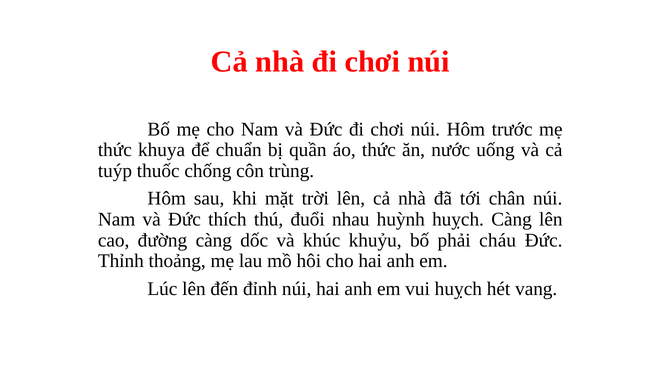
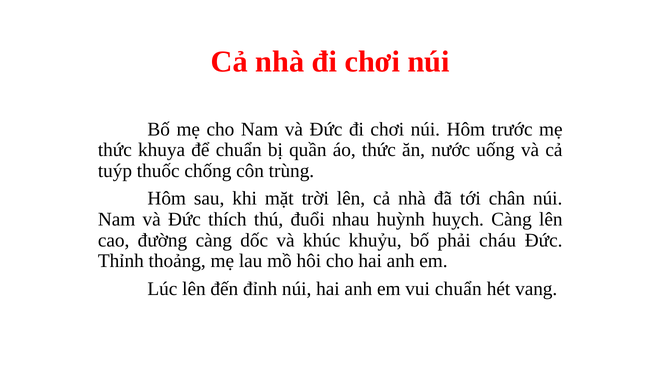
vui huỵch: huỵch -> chuẩn
